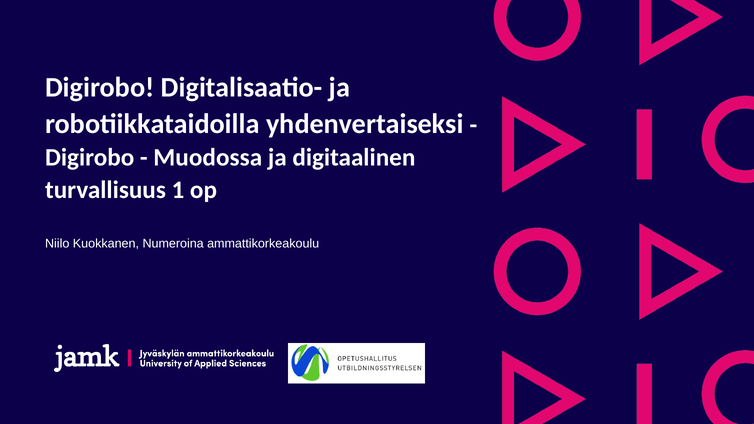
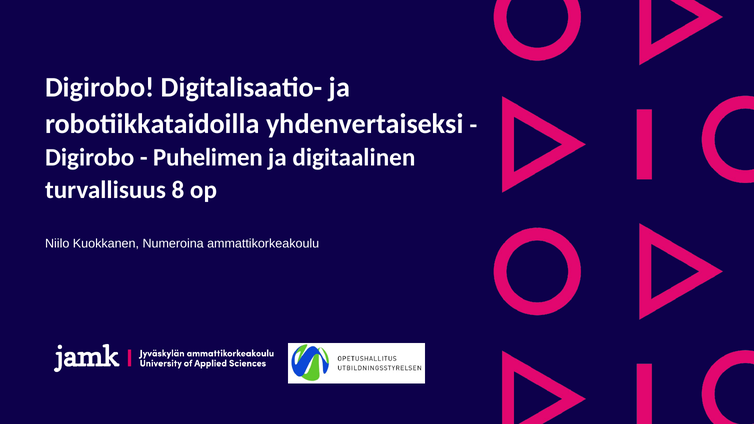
Muodossa: Muodossa -> Puhelimen
1: 1 -> 8
